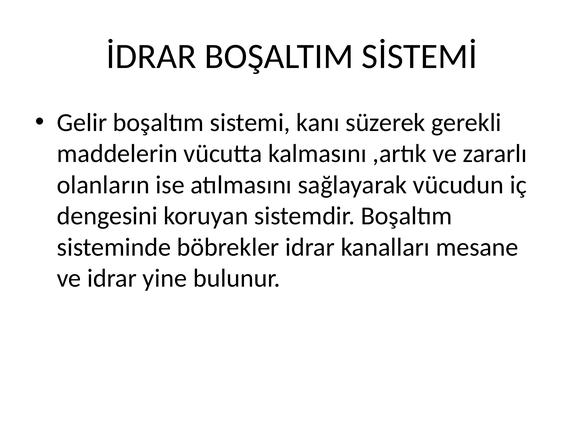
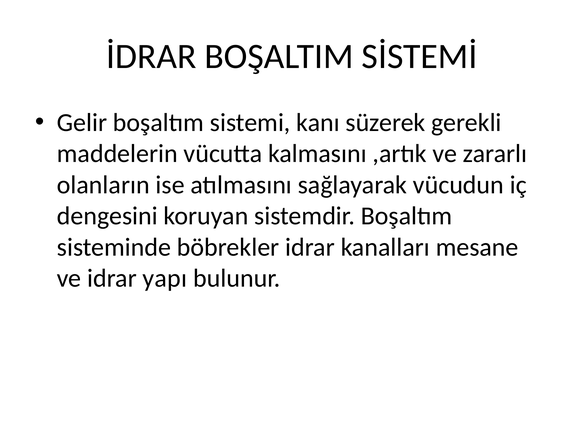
yine: yine -> yapı
